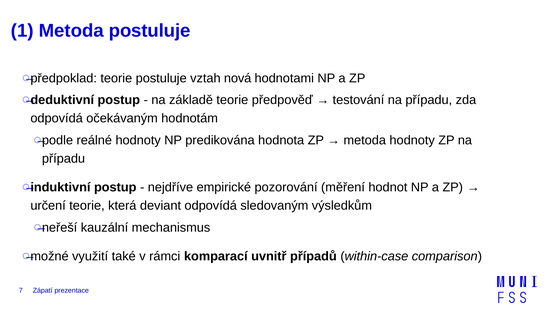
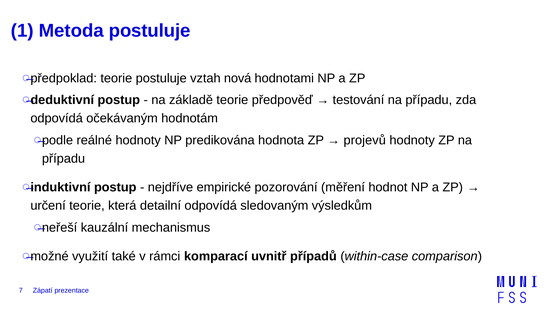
metoda at (365, 140): metoda -> projevů
deviant: deviant -> detailní
